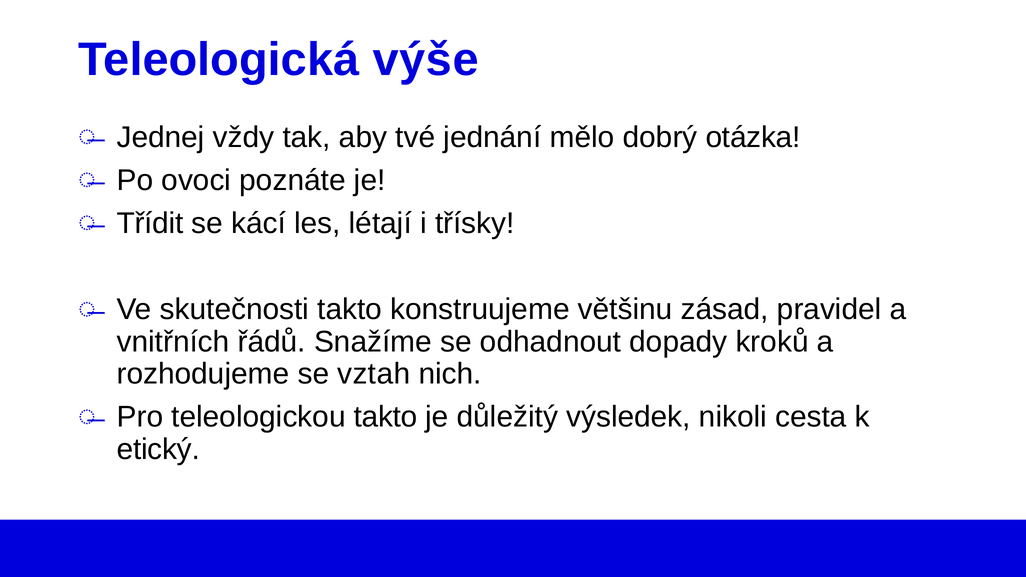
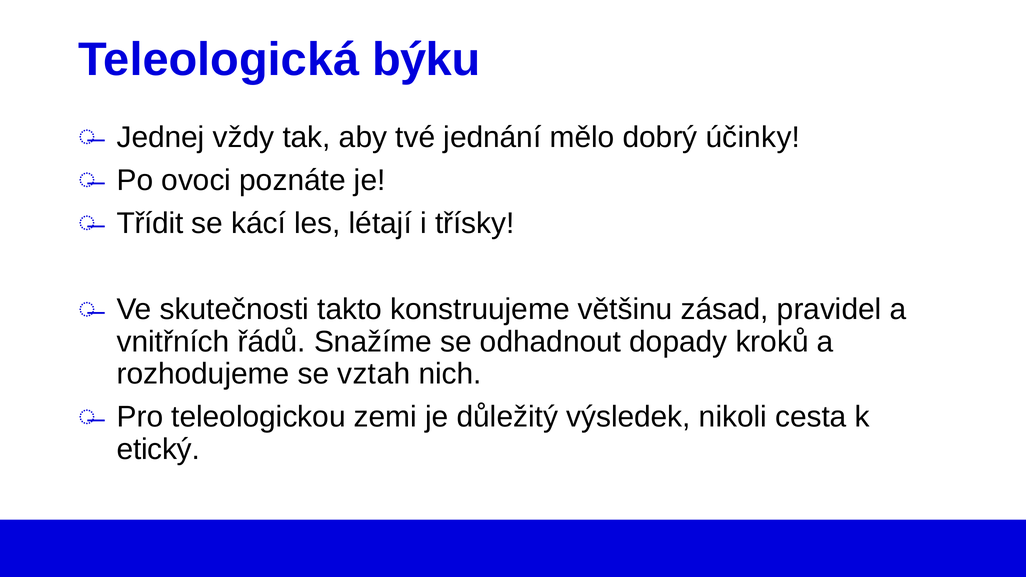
výše: výše -> býku
otázka: otázka -> účinky
teleologickou takto: takto -> zemi
